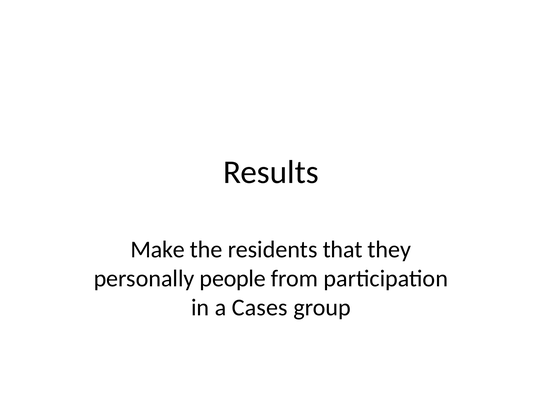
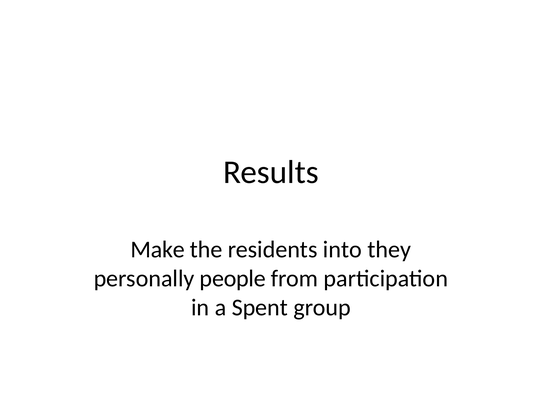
that: that -> into
Cases: Cases -> Spent
